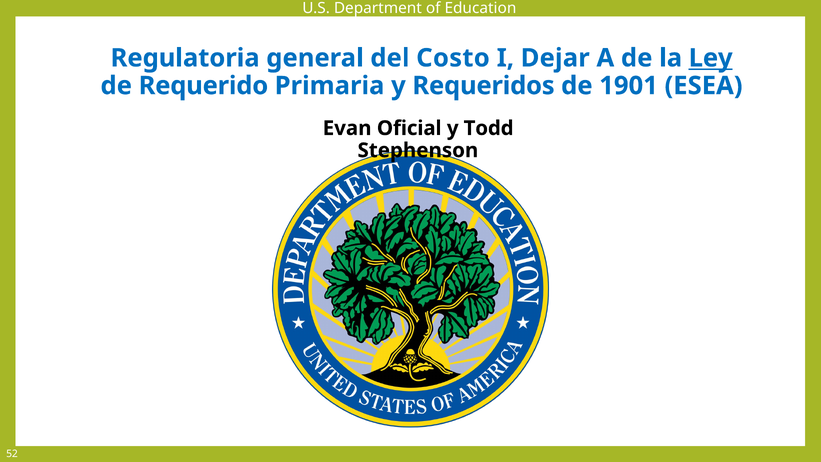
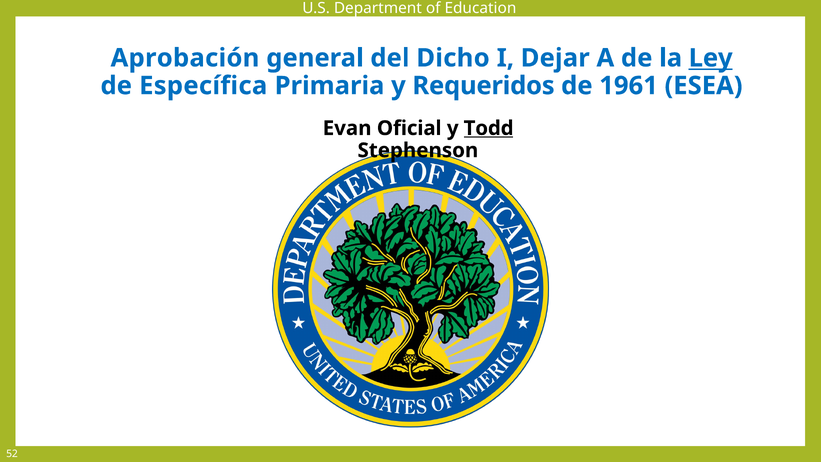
Regulatoria: Regulatoria -> Aprobación
Costo: Costo -> Dicho
Requerido: Requerido -> Específica
1901: 1901 -> 1961
Todd underline: none -> present
